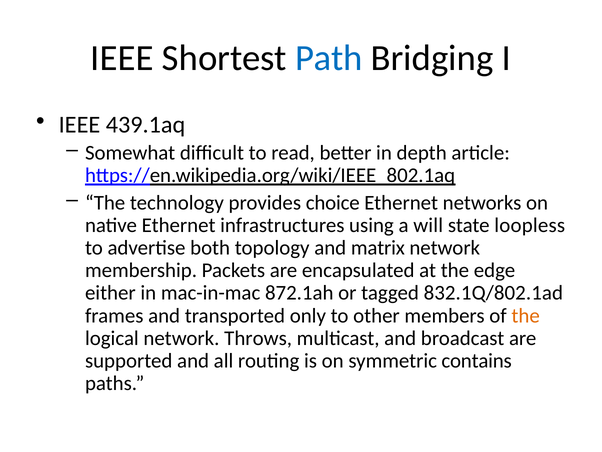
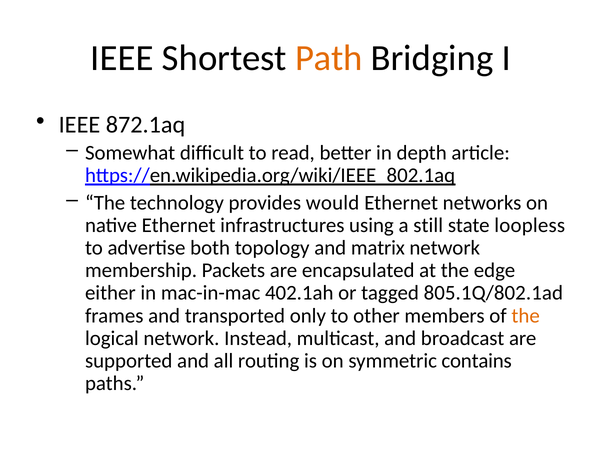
Path colour: blue -> orange
439.1aq: 439.1aq -> 872.1aq
choice: choice -> would
will: will -> still
872.1ah: 872.1ah -> 402.1ah
832.1Q/802.1ad: 832.1Q/802.1ad -> 805.1Q/802.1ad
Throws: Throws -> Instead
